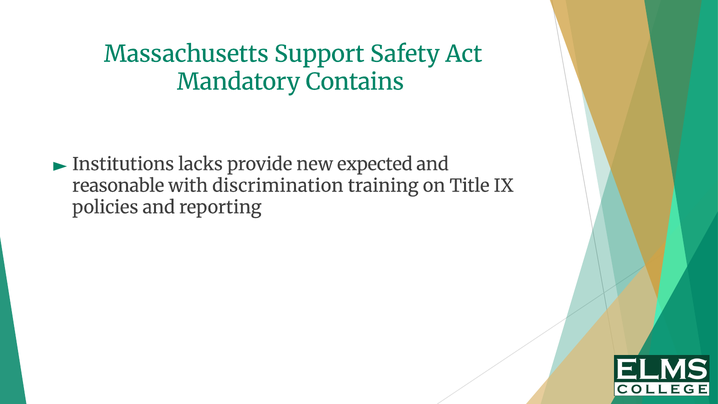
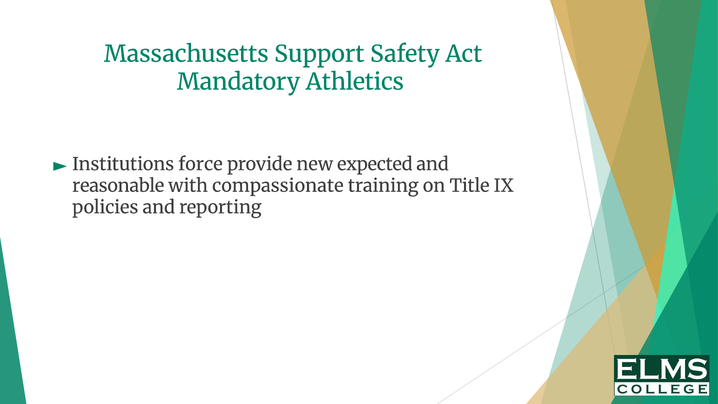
Contains: Contains -> Athletics
lacks: lacks -> force
discrimination: discrimination -> compassionate
